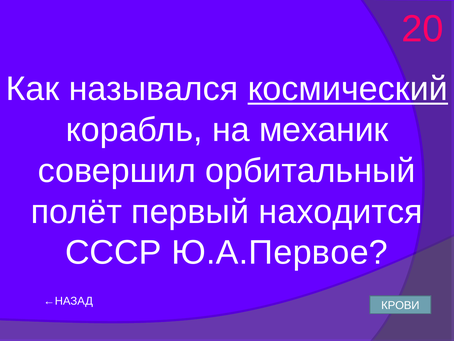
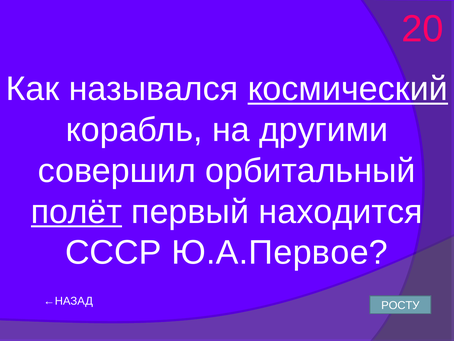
механик: механик -> другими
полёт underline: none -> present
КРОВИ: КРОВИ -> РОСТУ
